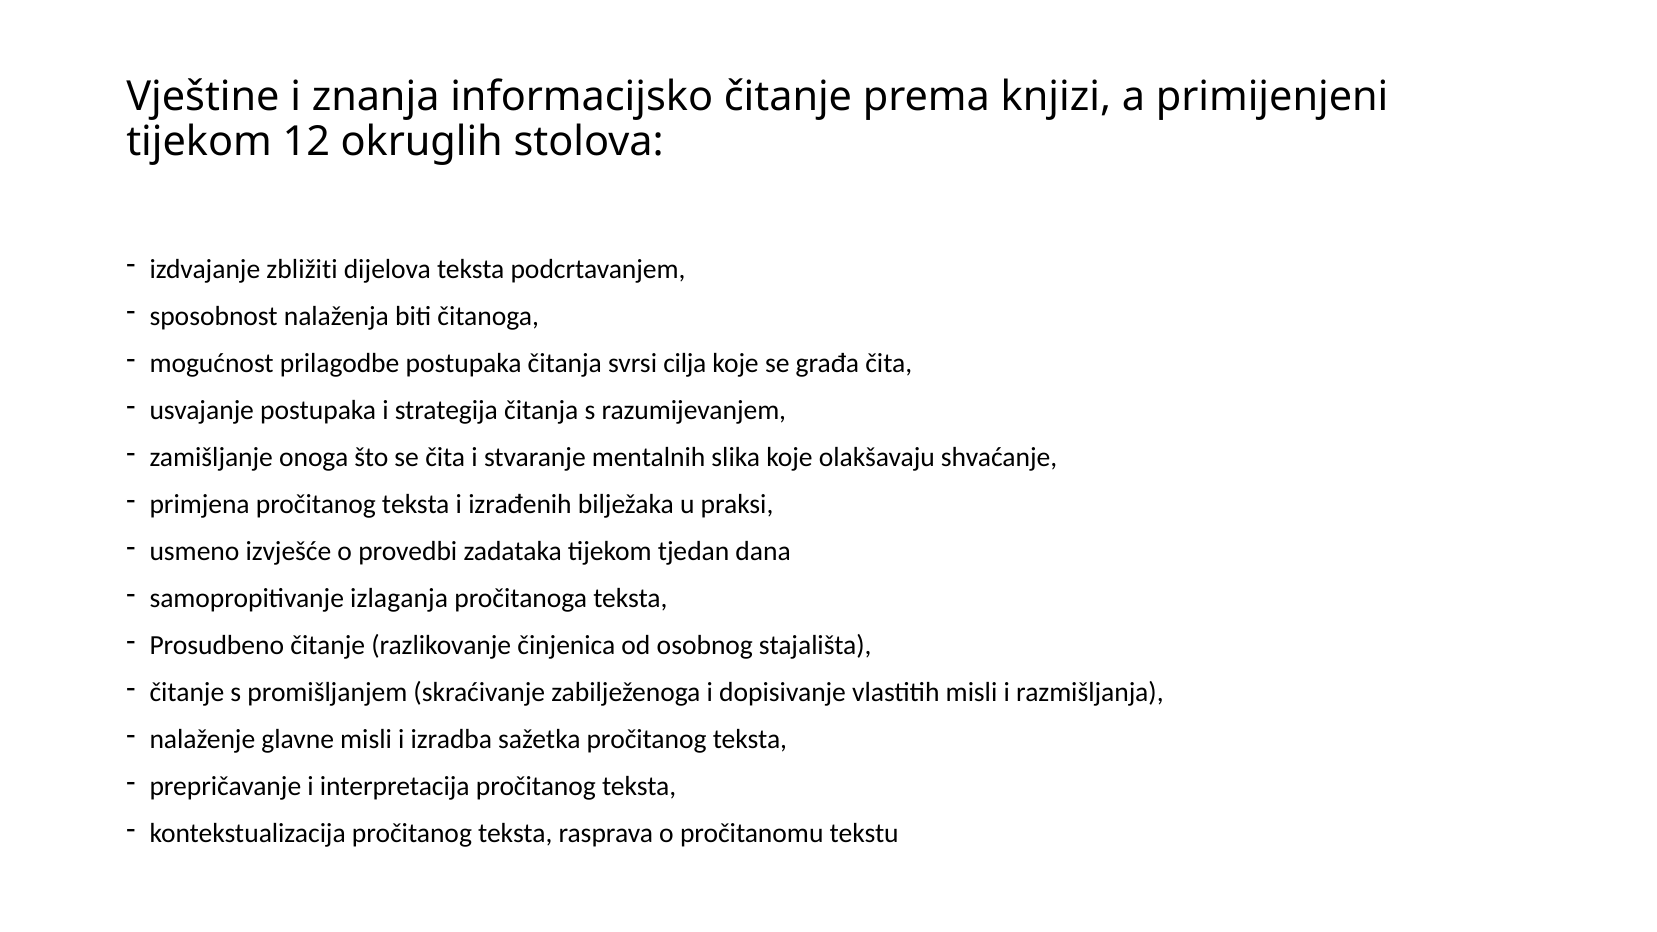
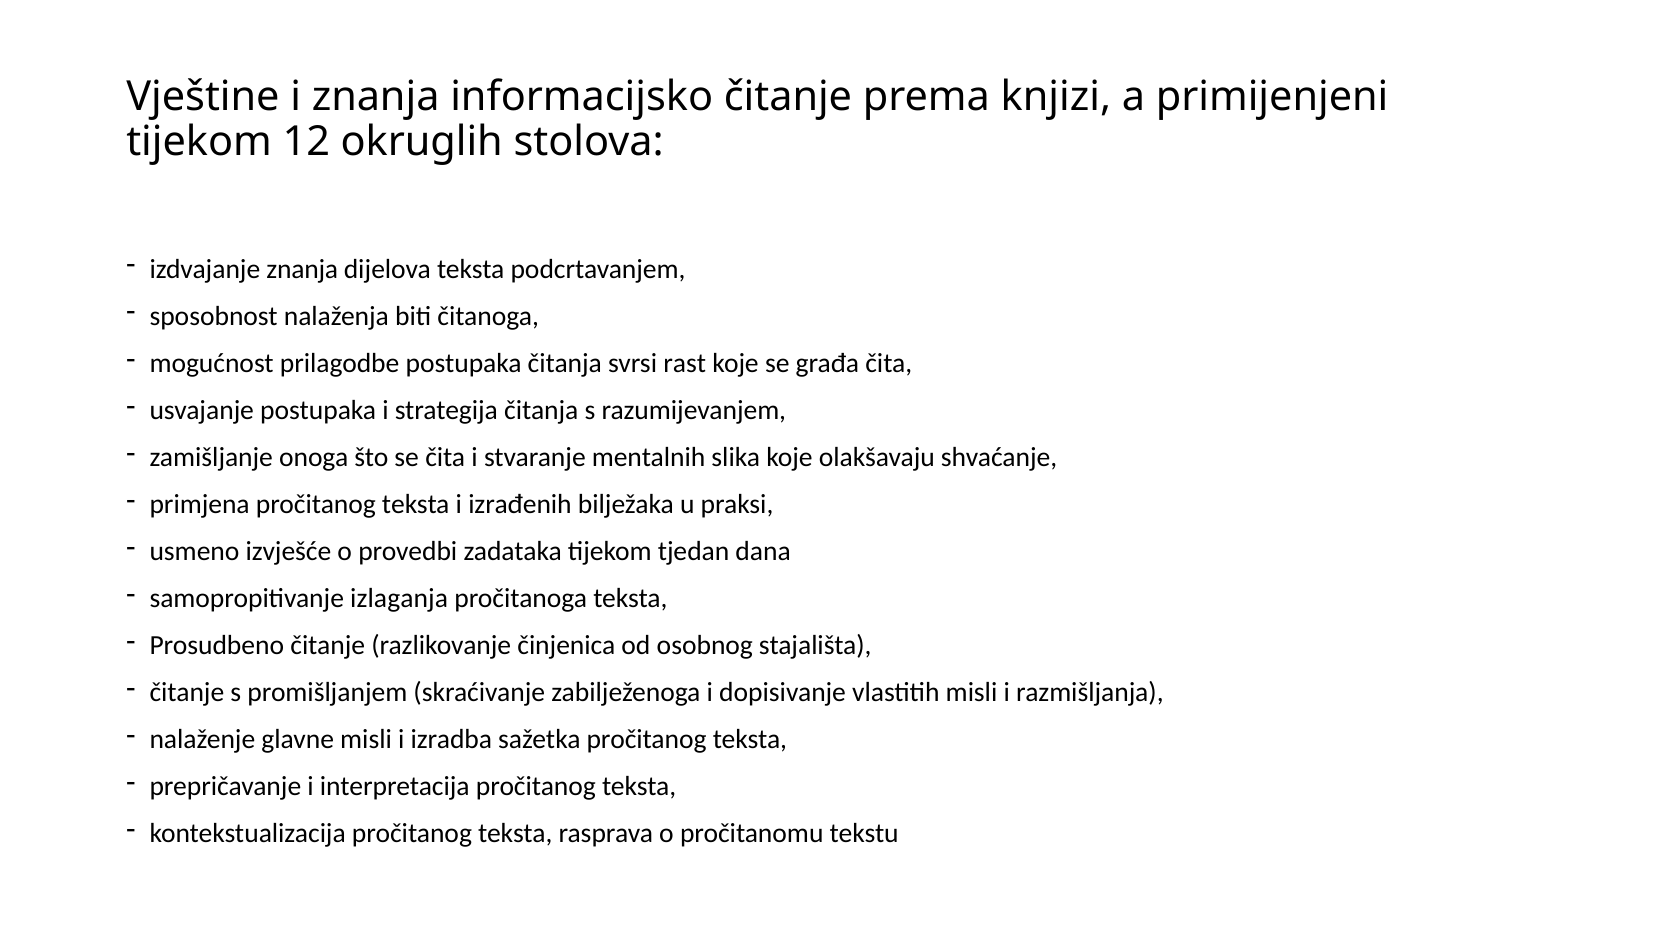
izdvajanje zbližiti: zbližiti -> znanja
cilja: cilja -> rast
